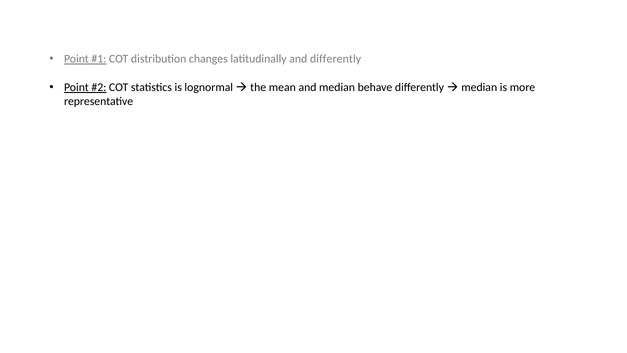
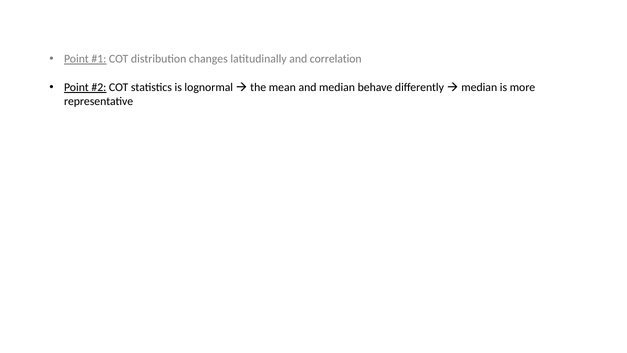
and differently: differently -> correlation
